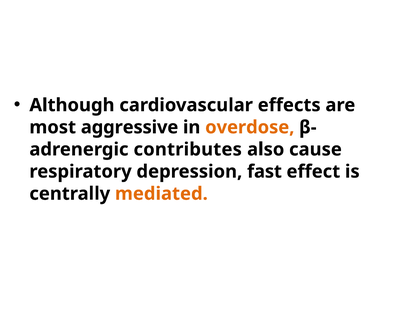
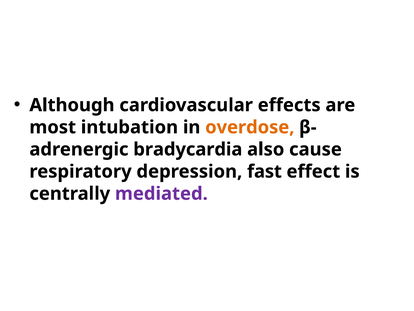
aggressive: aggressive -> intubation
contributes: contributes -> bradycardia
mediated colour: orange -> purple
